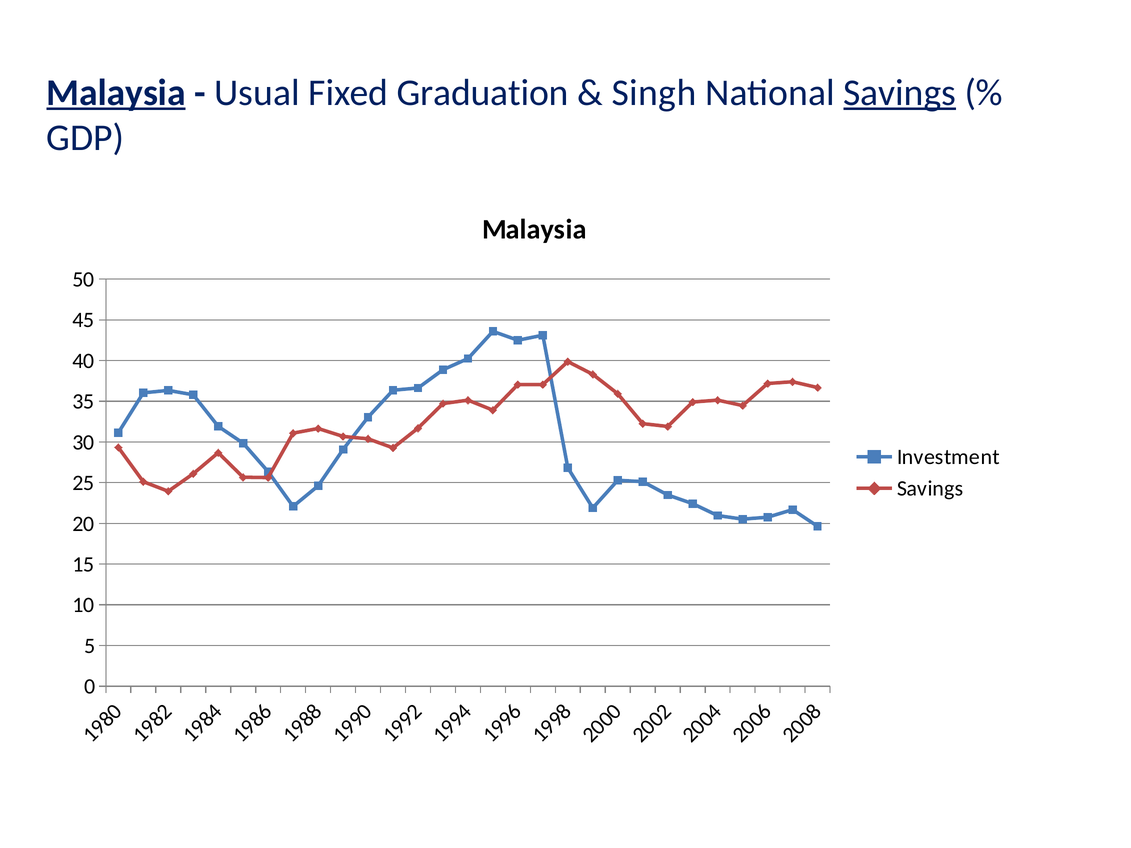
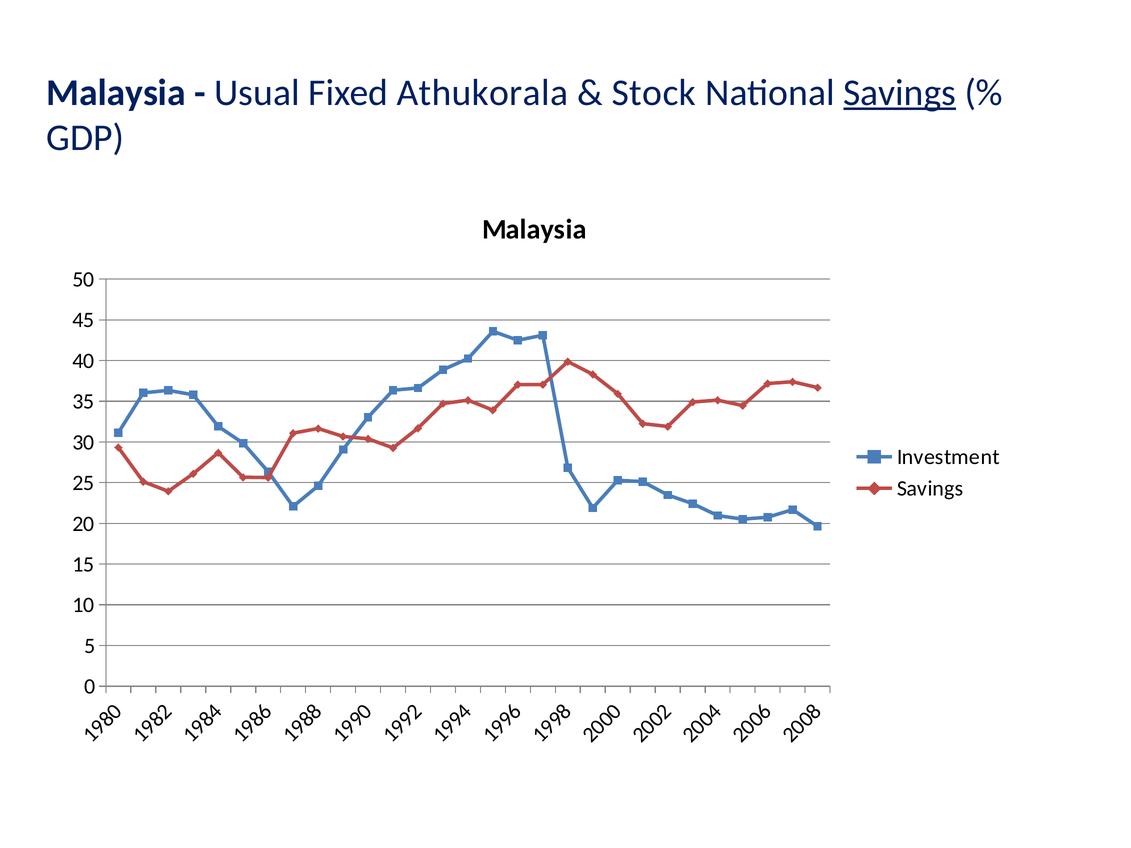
Malaysia at (116, 93) underline: present -> none
Graduation: Graduation -> Athukorala
Singh: Singh -> Stock
